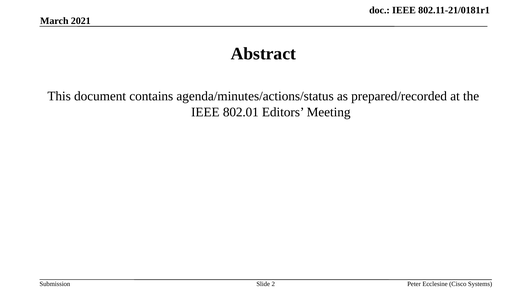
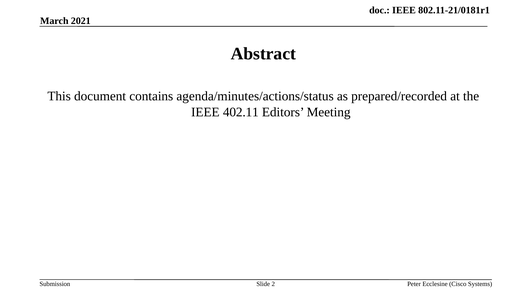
802.01: 802.01 -> 402.11
